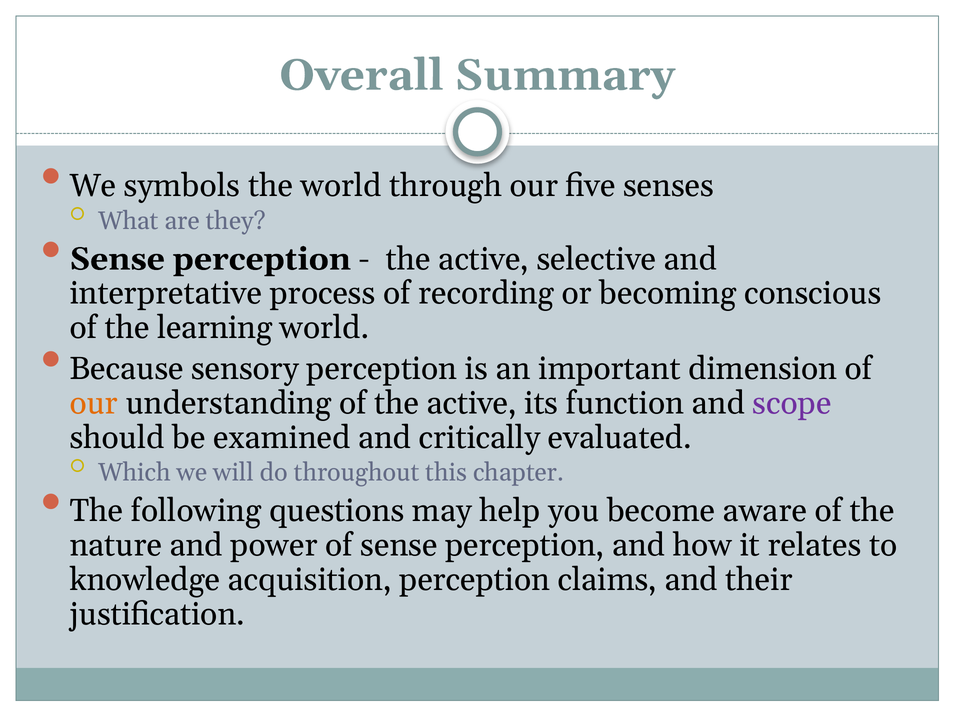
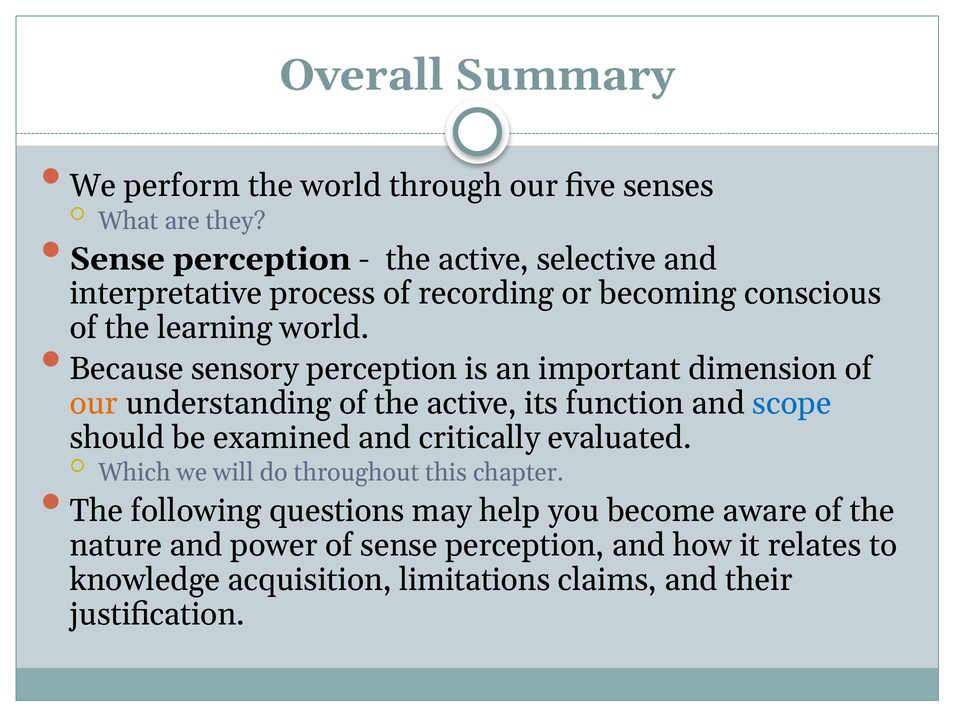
symbols: symbols -> perform
scope colour: purple -> blue
acquisition perception: perception -> limitations
